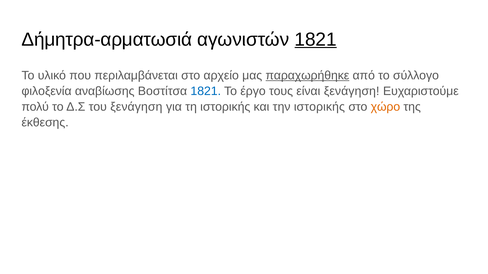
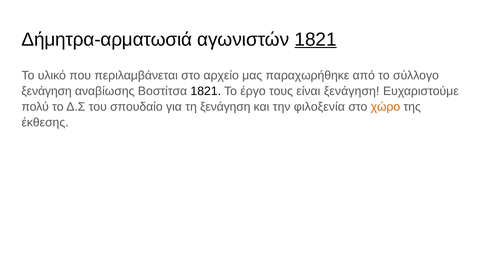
παραχωρήθηκε underline: present -> none
φιλοξενία at (47, 91): φιλοξενία -> ξενάγηση
1821 at (206, 91) colour: blue -> black
του ξενάγηση: ξενάγηση -> σπουδαίο
τη ιστορικής: ιστορικής -> ξενάγηση
την ιστορικής: ιστορικής -> φιλοξενία
